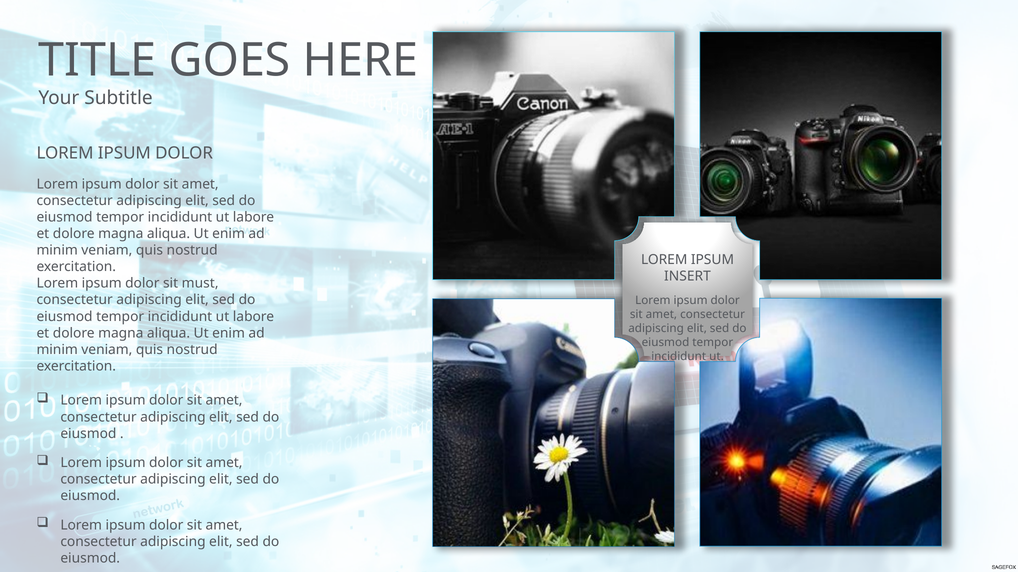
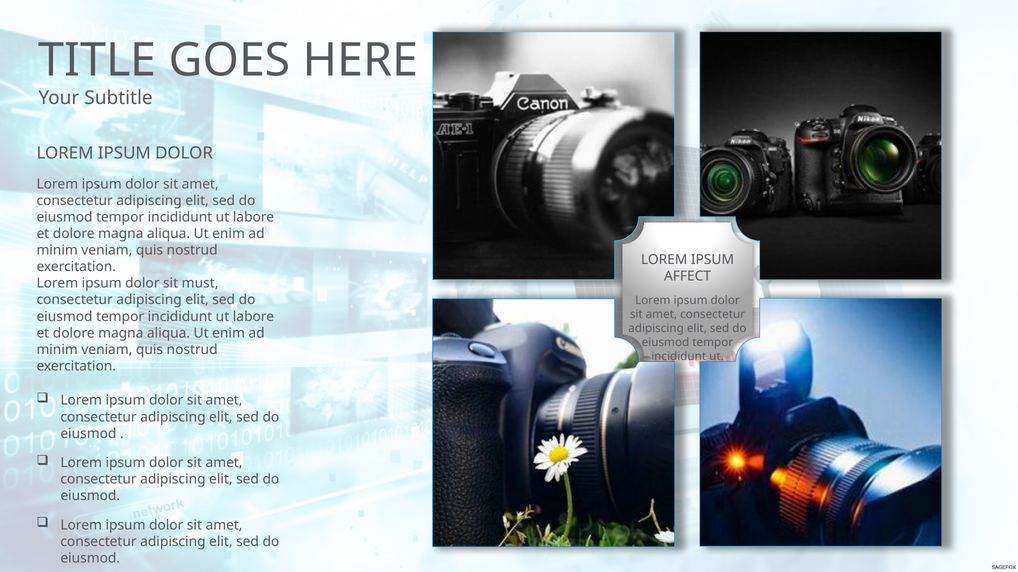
INSERT: INSERT -> AFFECT
